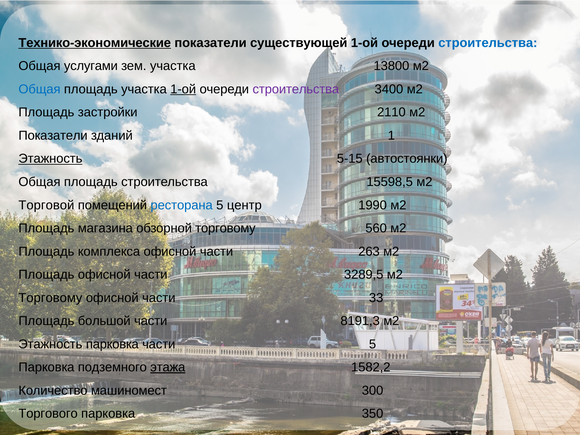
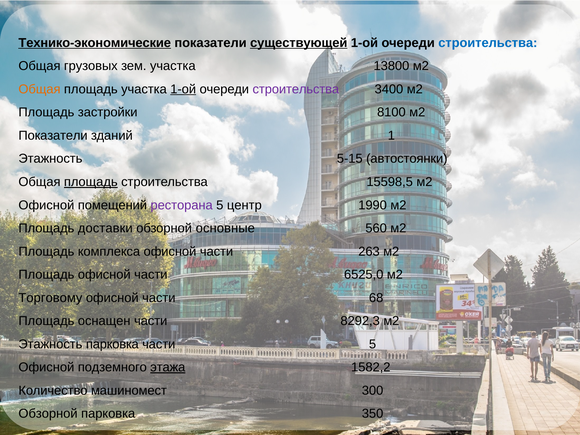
существующей underline: none -> present
услугами: услугами -> грузовых
Общая at (40, 89) colour: blue -> orange
2110: 2110 -> 8100
Этажность at (50, 159) underline: present -> none
площадь at (91, 182) underline: none -> present
Торговой at (46, 205): Торговой -> Офисной
ресторана colour: blue -> purple
магазина: магазина -> доставки
обзорной торговому: торговому -> основные
3289,5: 3289,5 -> 6525,0
33: 33 -> 68
большой: большой -> оснащен
8191,3: 8191,3 -> 8292,3
Парковка at (46, 367): Парковка -> Офисной
Торгового at (48, 414): Торгового -> Обзорной
